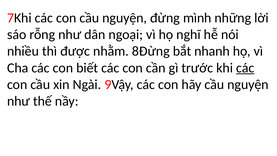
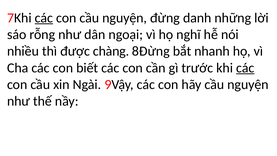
các at (44, 18) underline: none -> present
mình: mình -> danh
nhằm: nhằm -> chàng
